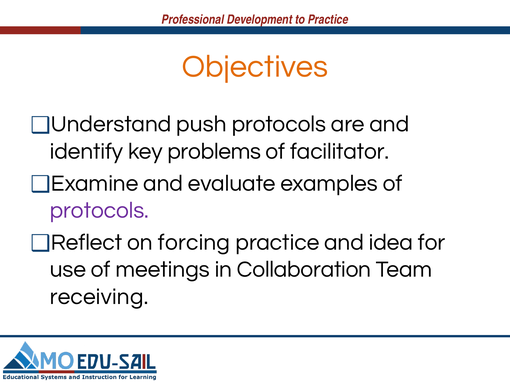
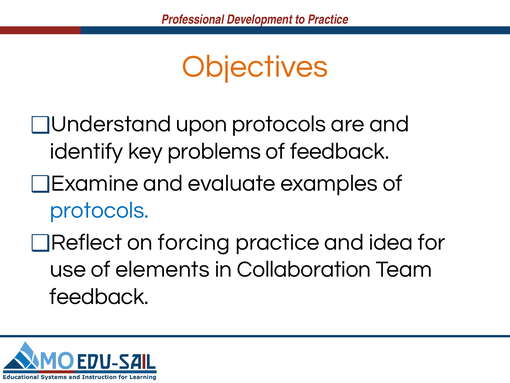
push: push -> upon
of facilitator: facilitator -> feedback
protocols at (99, 210) colour: purple -> blue
meetings: meetings -> elements
receiving at (99, 296): receiving -> feedback
